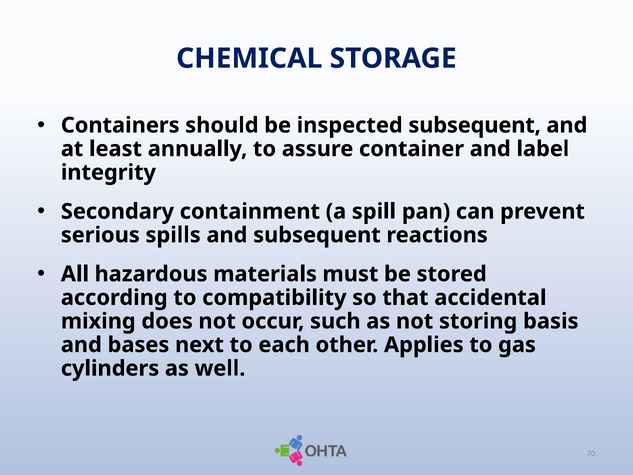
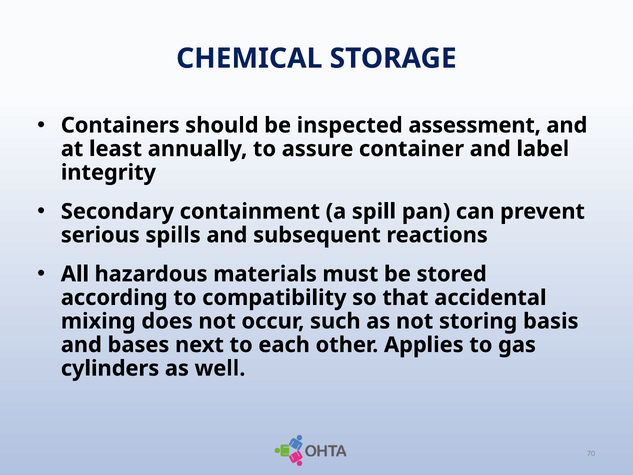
inspected subsequent: subsequent -> assessment
